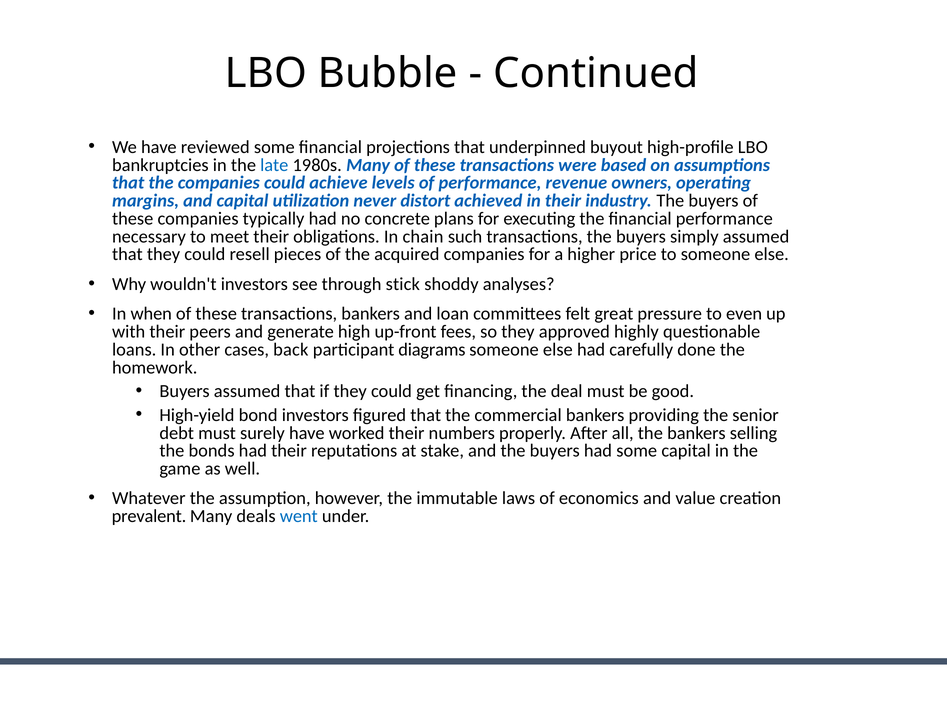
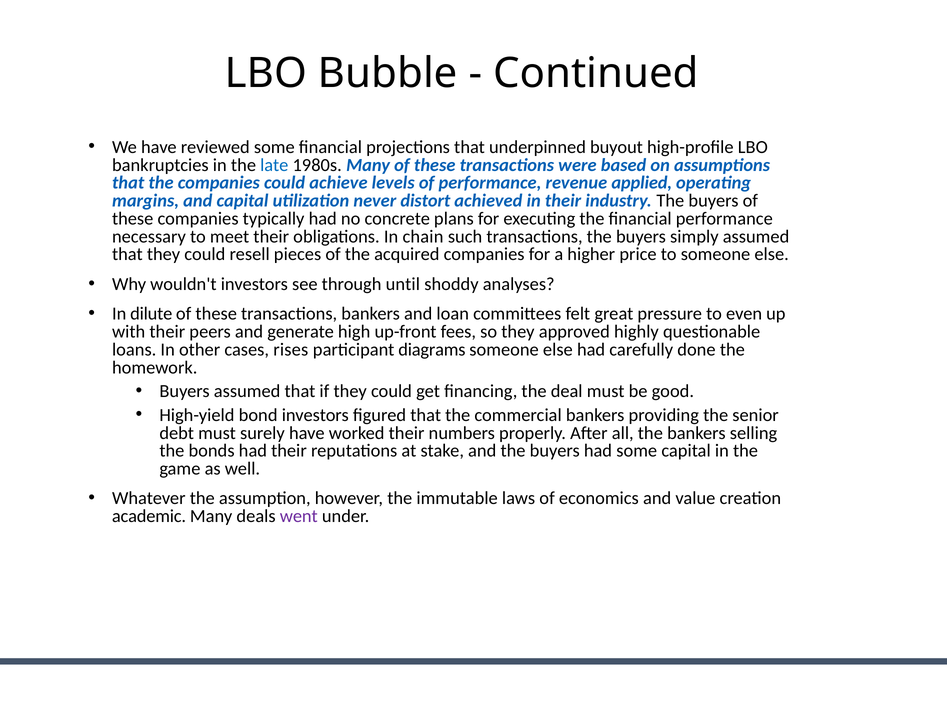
owners: owners -> applied
stick: stick -> until
when: when -> dilute
back: back -> rises
prevalent: prevalent -> academic
went colour: blue -> purple
